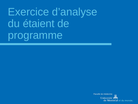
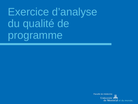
étaient: étaient -> qualité
